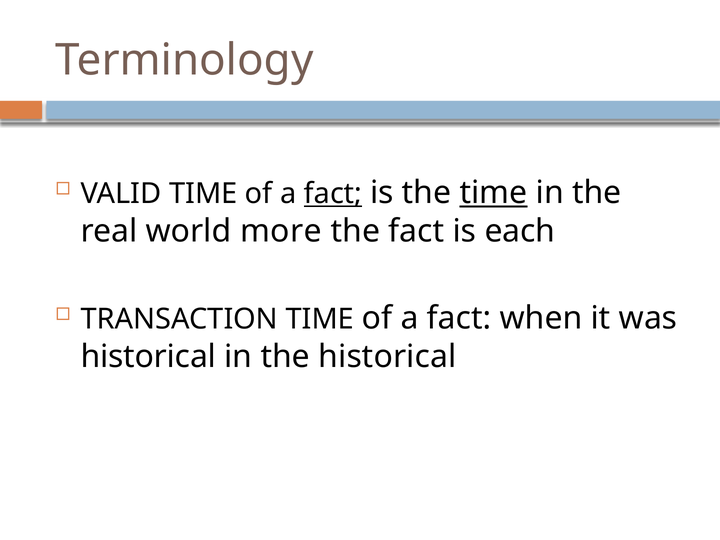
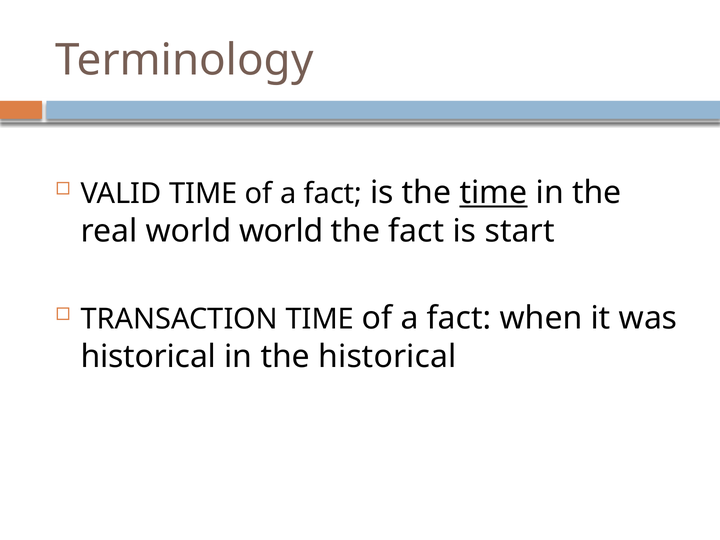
fact at (333, 194) underline: present -> none
world more: more -> world
each: each -> start
